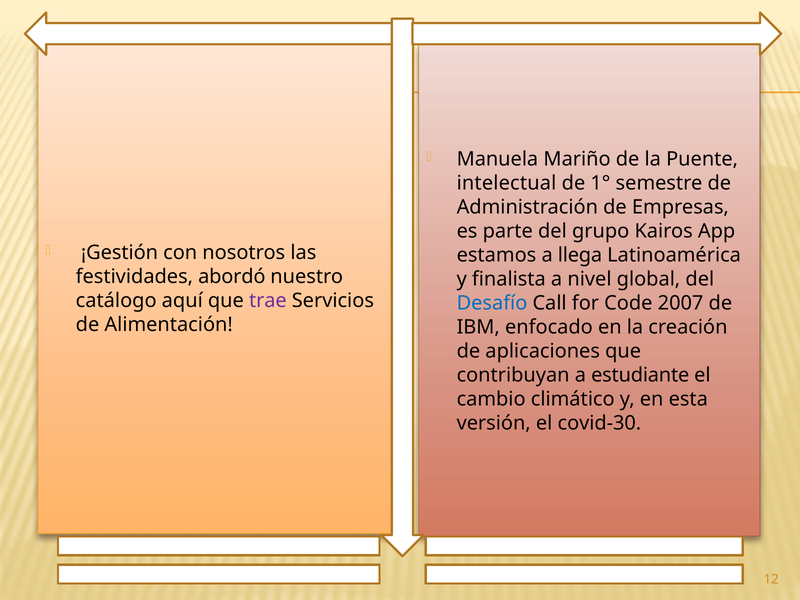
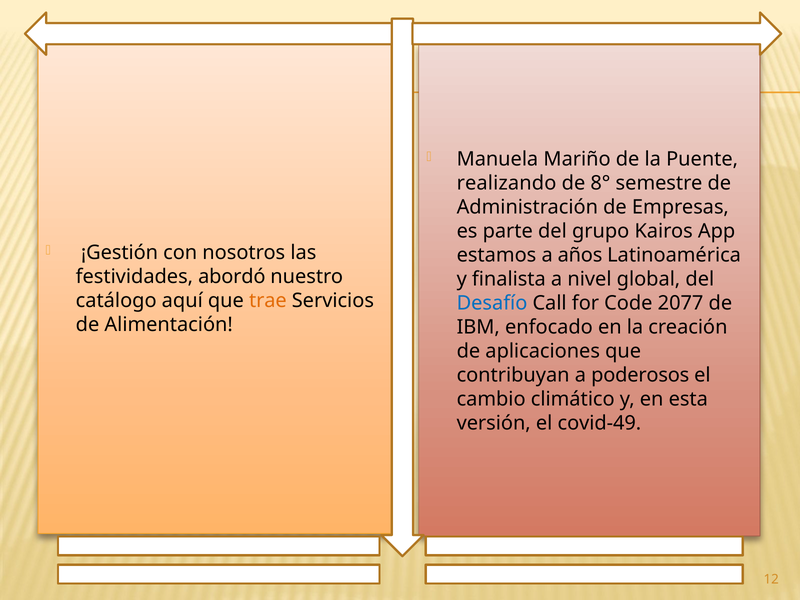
intelectual: intelectual -> realizando
1°: 1° -> 8°
llega: llega -> años
trae colour: purple -> orange
2007: 2007 -> 2077
estudiante: estudiante -> poderosos
covid-30: covid-30 -> covid-49
